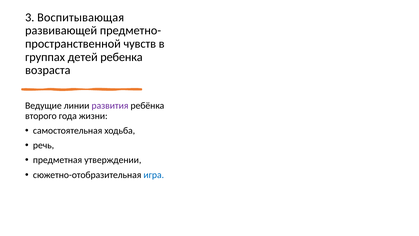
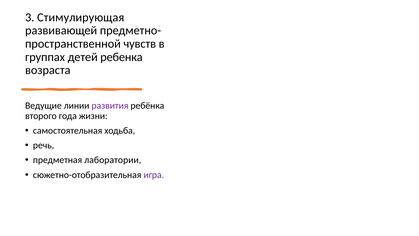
Воспитывающая: Воспитывающая -> Стимулирующая
утверждении: утверждении -> лаборатории
игра colour: blue -> purple
